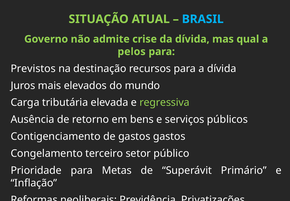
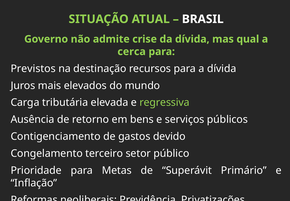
BRASIL colour: light blue -> white
pelos: pelos -> cerca
gastos gastos: gastos -> devido
